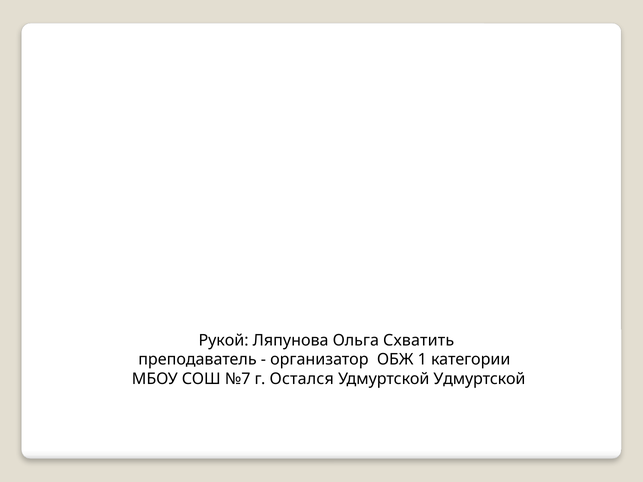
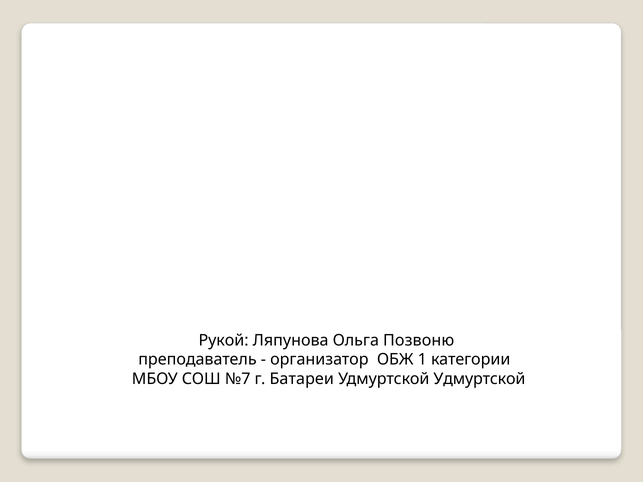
Схватить: Схватить -> Позвоню
Остался: Остался -> Батареи
